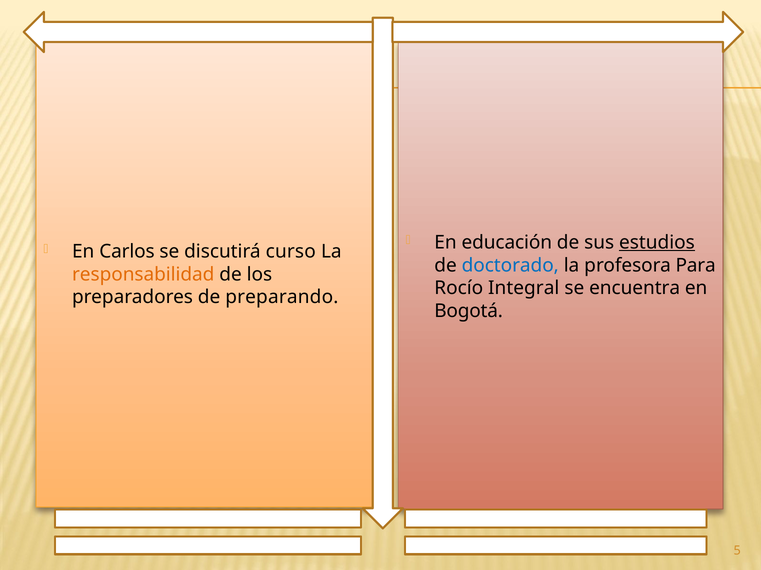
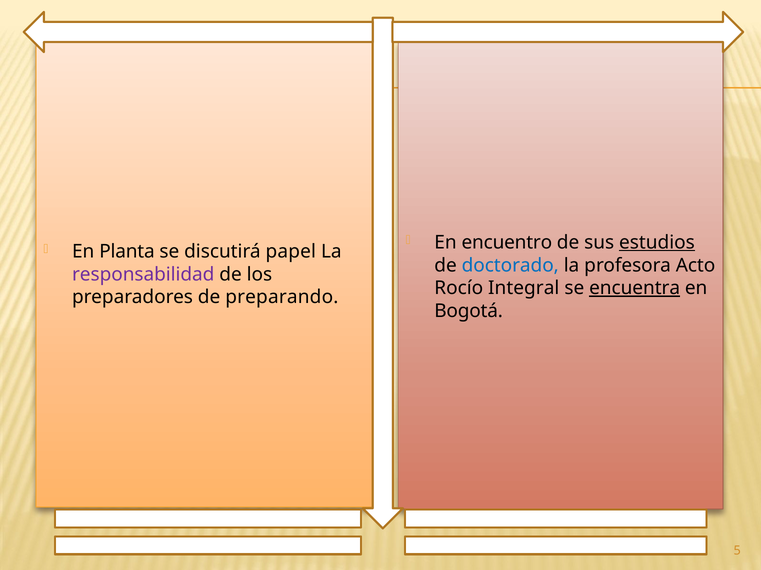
educación: educación -> encuentro
Carlos: Carlos -> Planta
curso: curso -> papel
Para: Para -> Acto
responsabilidad colour: orange -> purple
encuentra underline: none -> present
